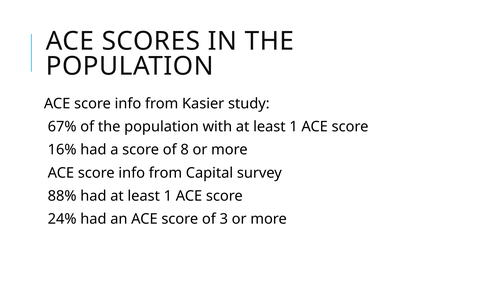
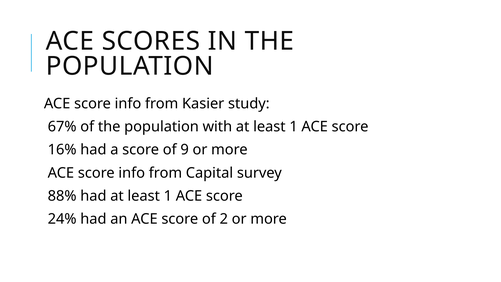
8: 8 -> 9
3: 3 -> 2
